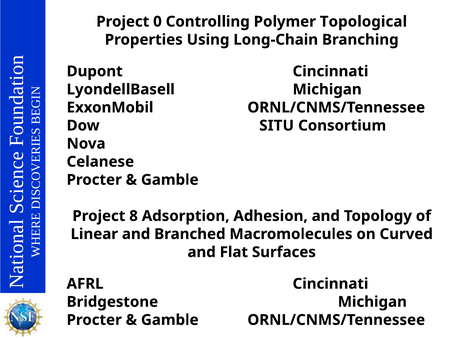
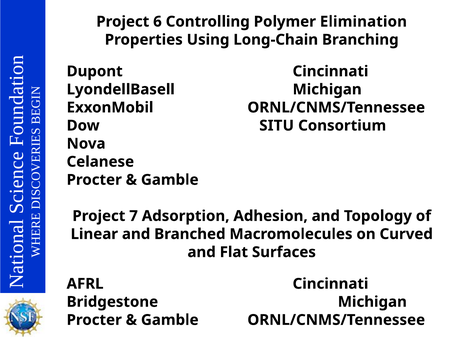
0: 0 -> 6
Topological: Topological -> Elimination
8: 8 -> 7
